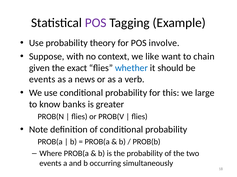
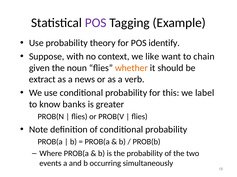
involve: involve -> identify
exact: exact -> noun
whether colour: blue -> orange
events at (42, 80): events -> extract
large: large -> label
